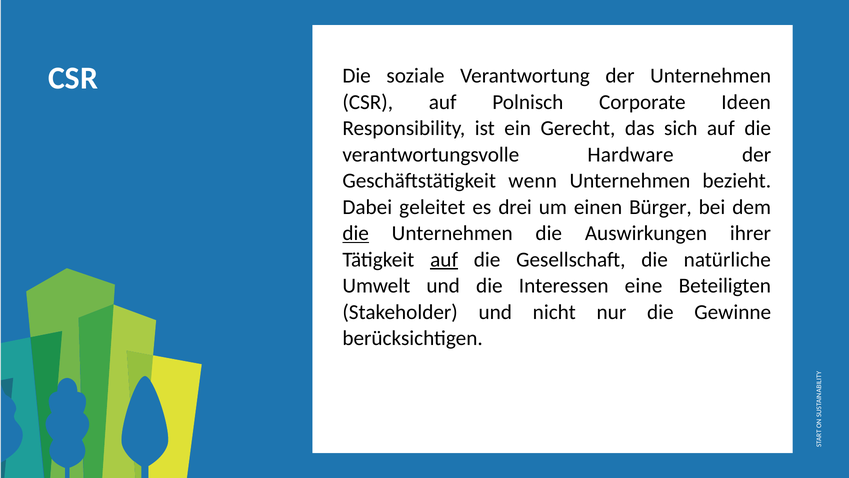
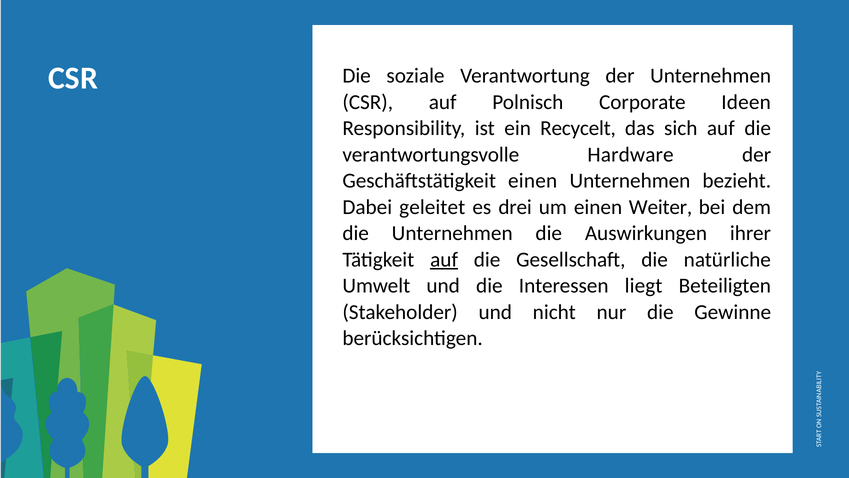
Gerecht: Gerecht -> Recycelt
Geschäftstätigkeit wenn: wenn -> einen
Bürger: Bürger -> Weiter
die at (356, 233) underline: present -> none
eine: eine -> liegt
